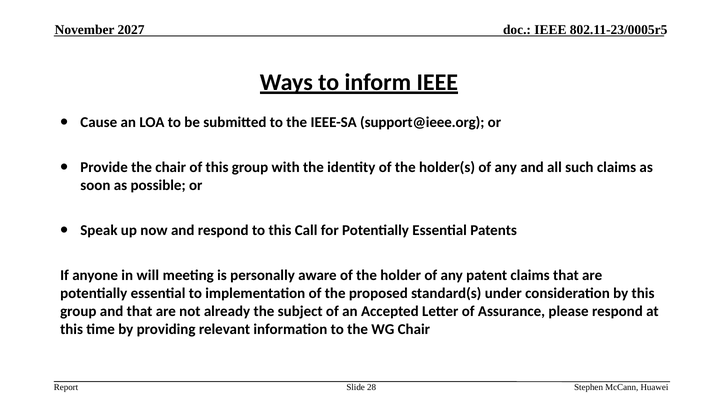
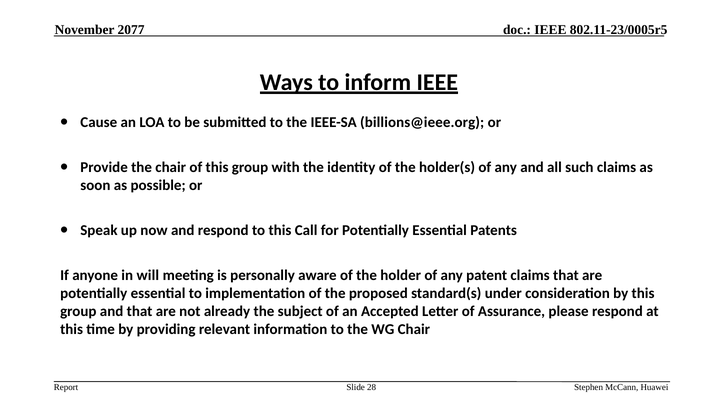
2027: 2027 -> 2077
support@ieee.org: support@ieee.org -> billions@ieee.org
